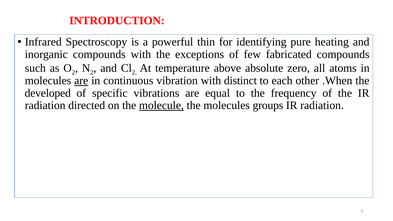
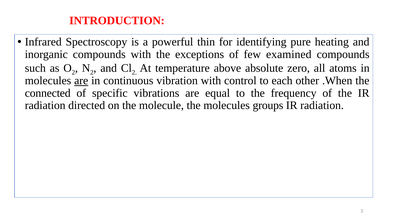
fabricated: fabricated -> examined
distinct: distinct -> control
developed: developed -> connected
molecule underline: present -> none
